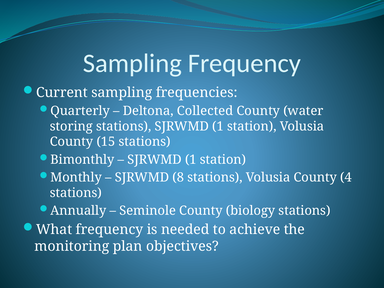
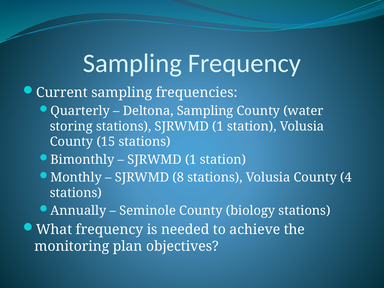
Deltona Collected: Collected -> Sampling
